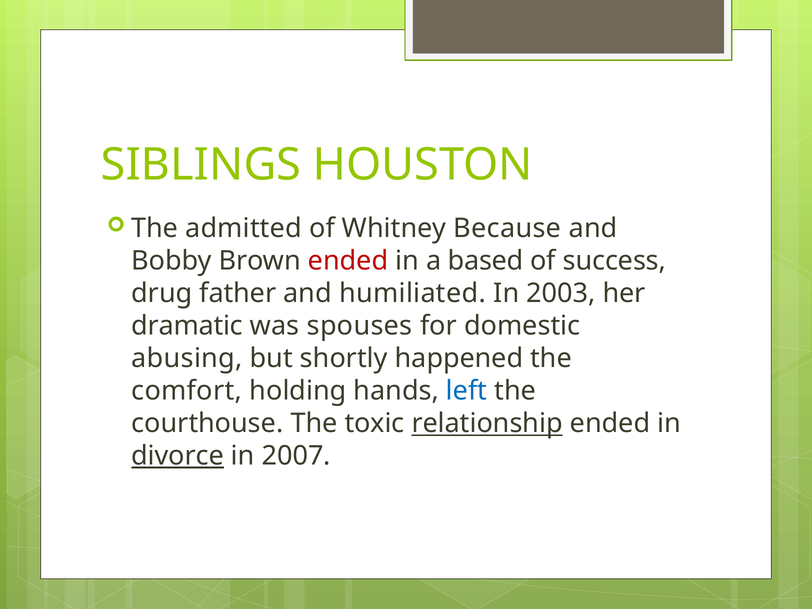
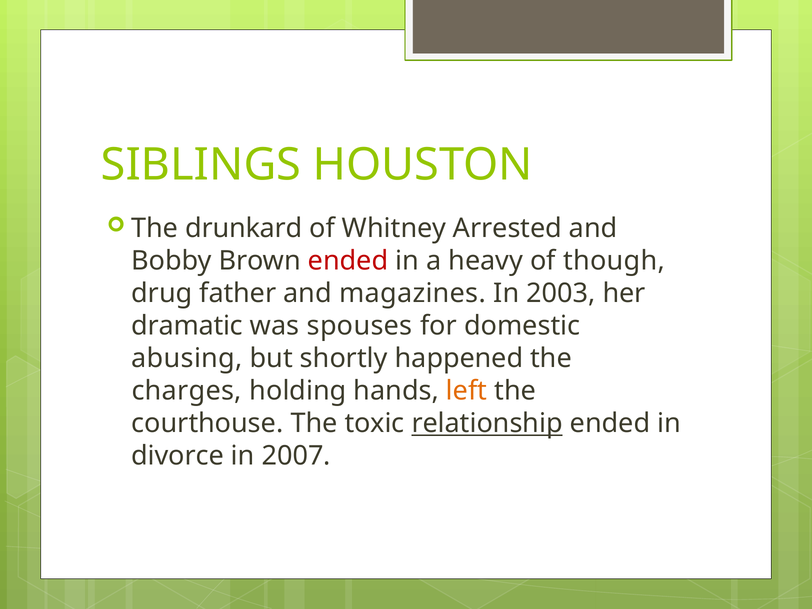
admitted: admitted -> drunkard
Because: Because -> Arrested
based: based -> heavy
success: success -> though
humiliated: humiliated -> magazines
comfort: comfort -> charges
left colour: blue -> orange
divorce underline: present -> none
